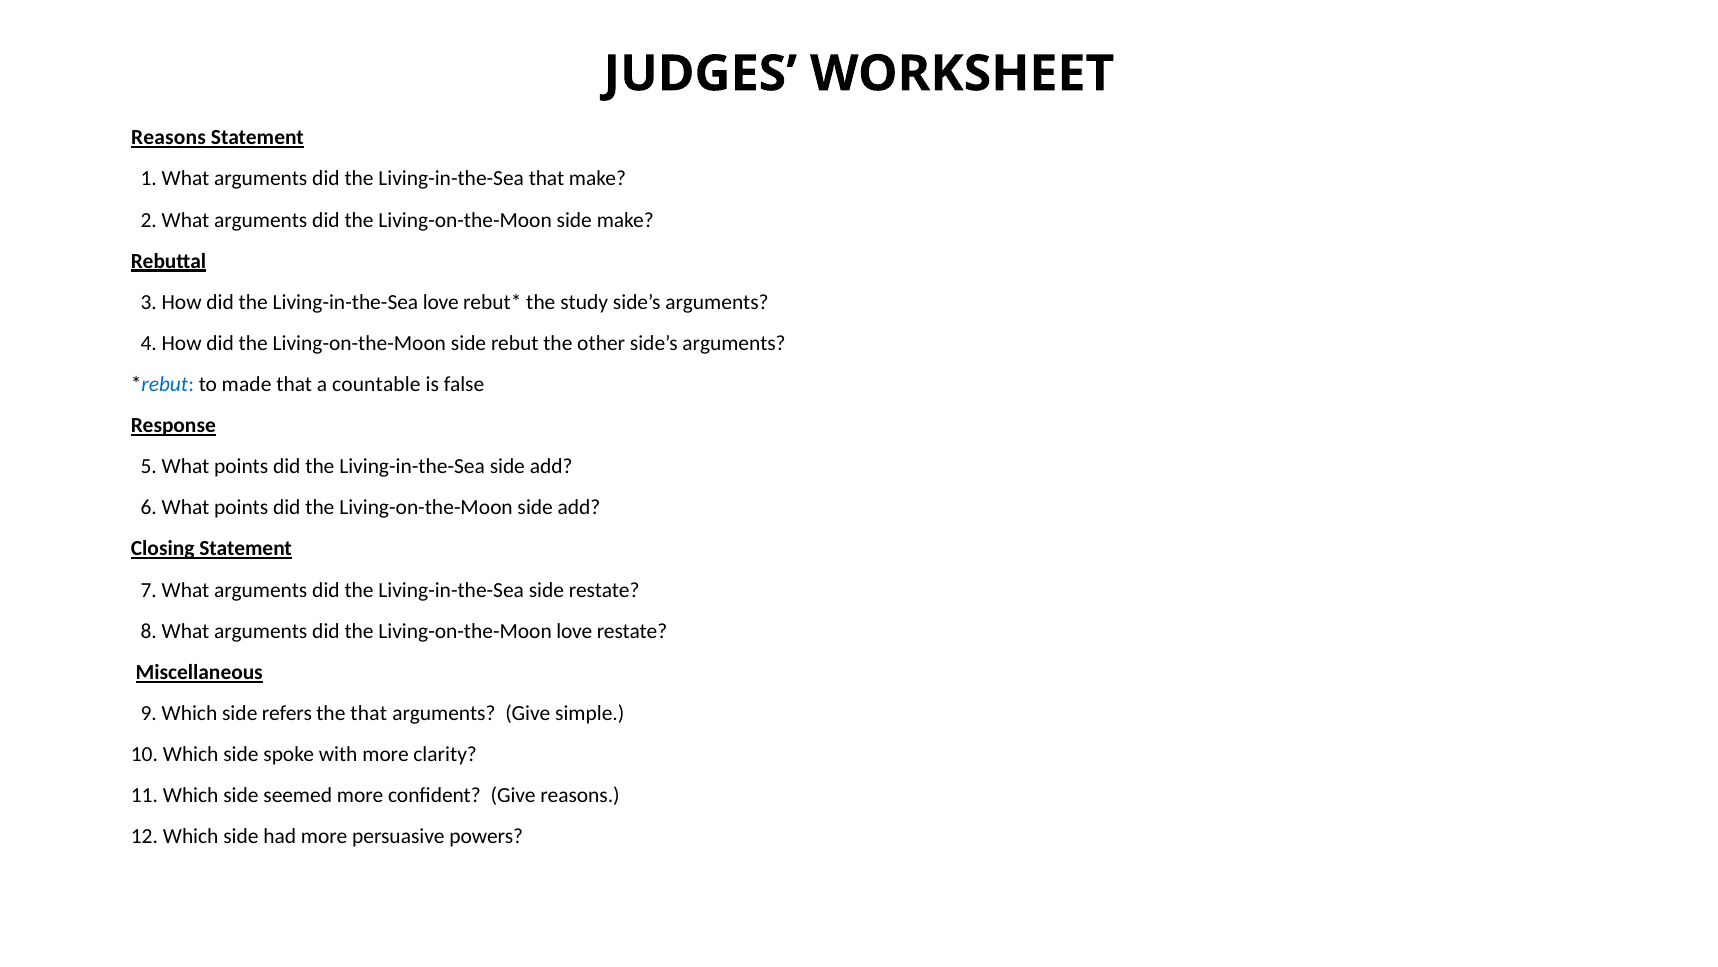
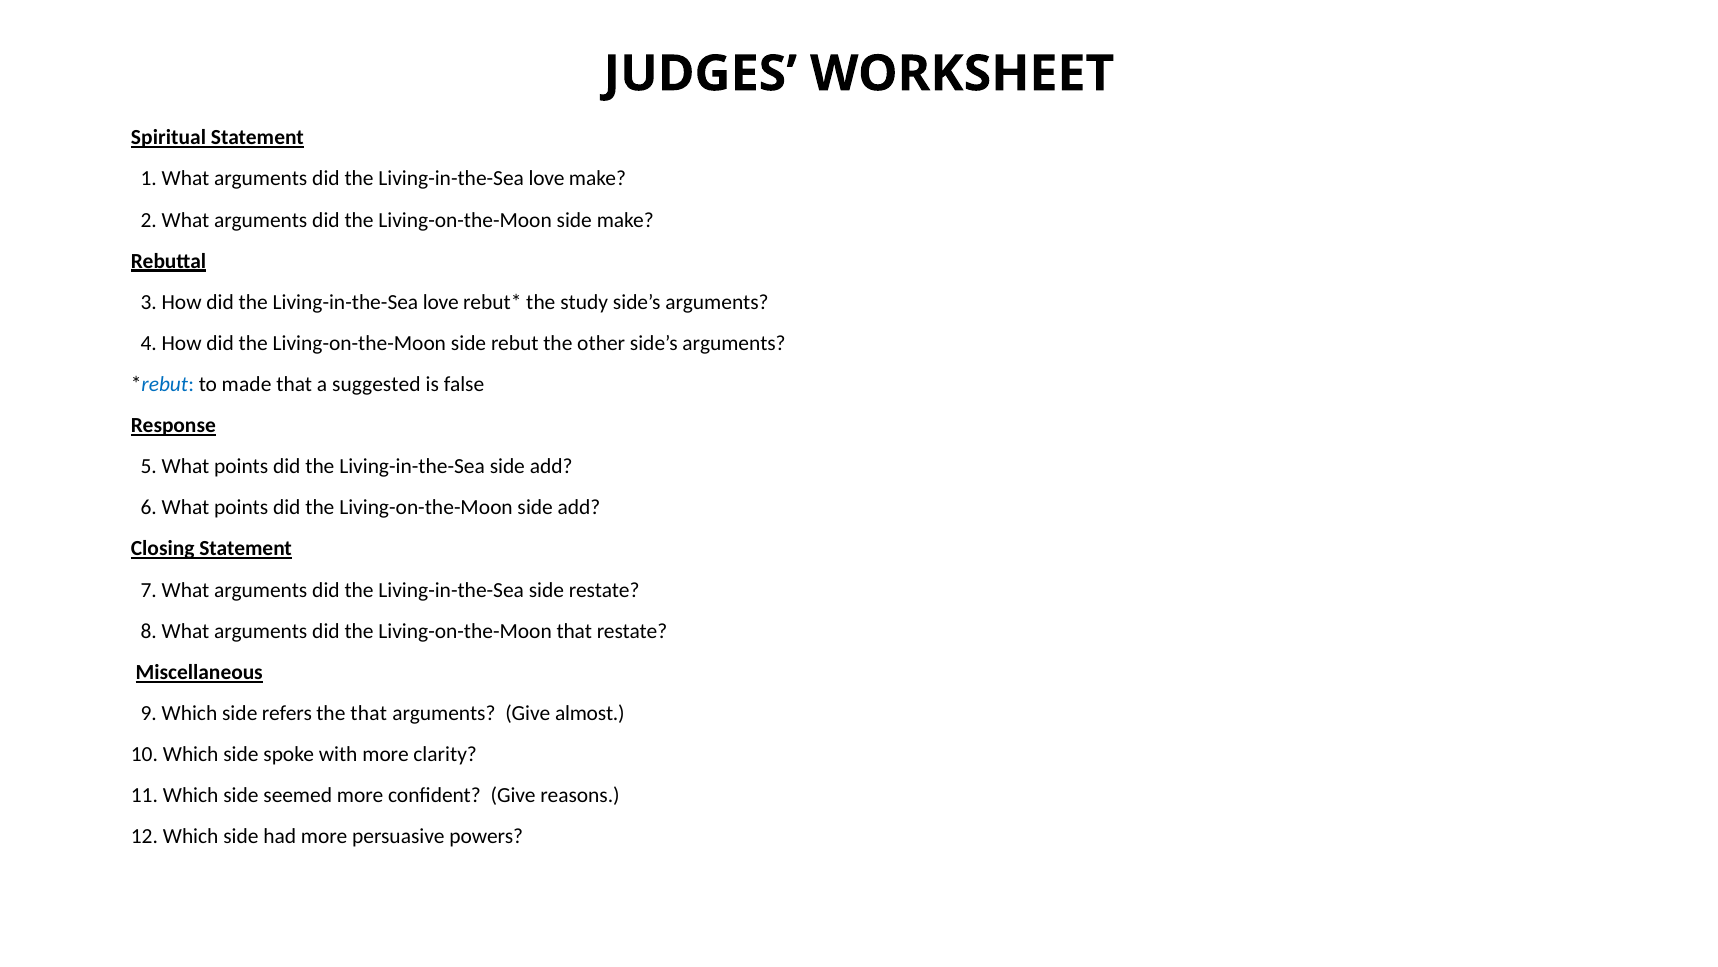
Reasons at (168, 138): Reasons -> Spiritual
that at (547, 179): that -> love
countable: countable -> suggested
Living-on-the-Moon love: love -> that
simple: simple -> almost
